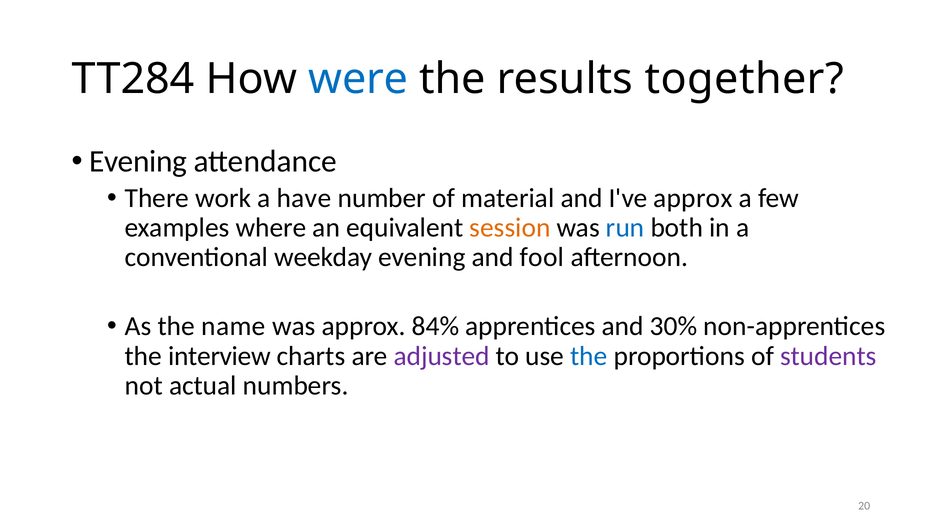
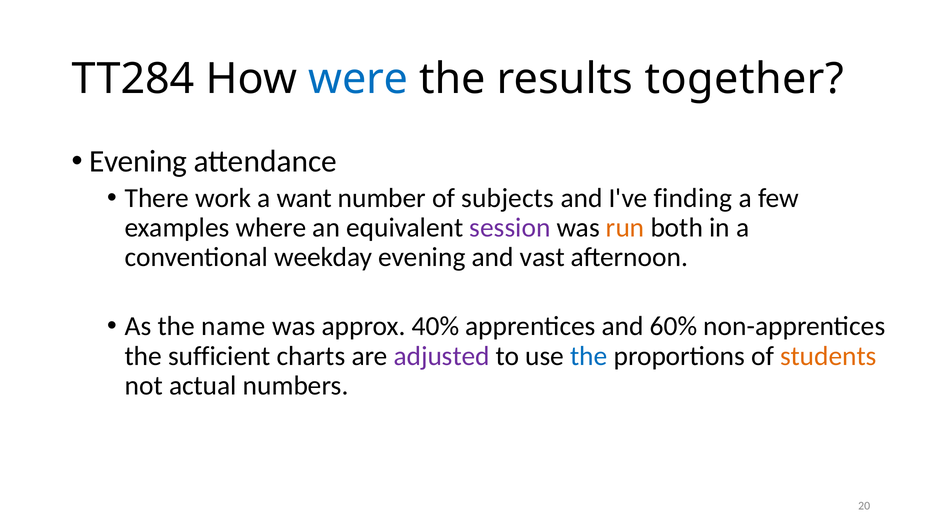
have: have -> want
material: material -> subjects
I've approx: approx -> finding
session colour: orange -> purple
run colour: blue -> orange
fool: fool -> vast
84%: 84% -> 40%
30%: 30% -> 60%
interview: interview -> sufficient
students colour: purple -> orange
